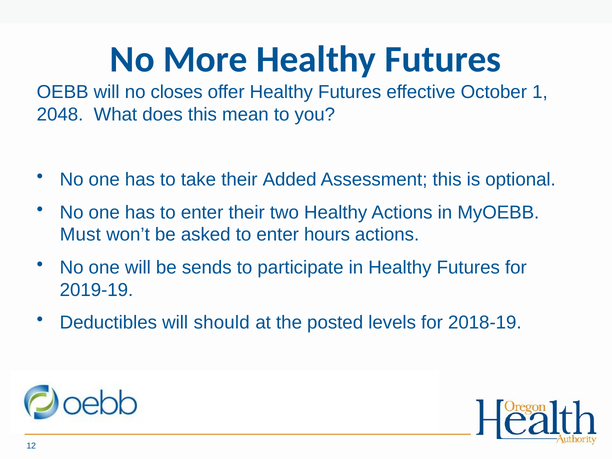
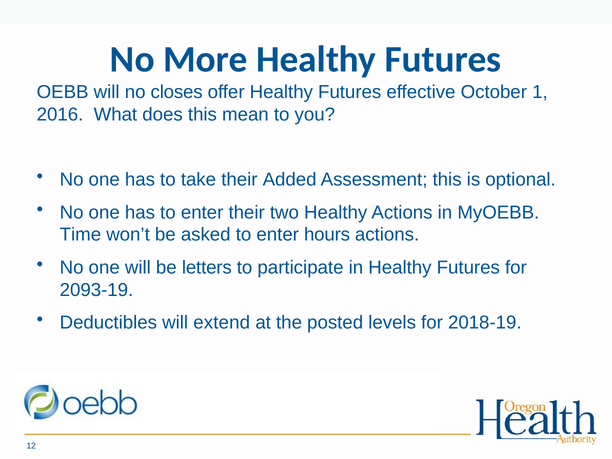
2048: 2048 -> 2016
Must: Must -> Time
sends: sends -> letters
2019-19: 2019-19 -> 2093-19
should: should -> extend
